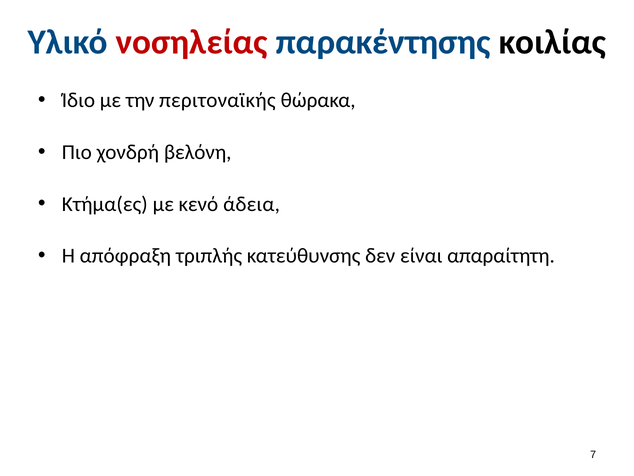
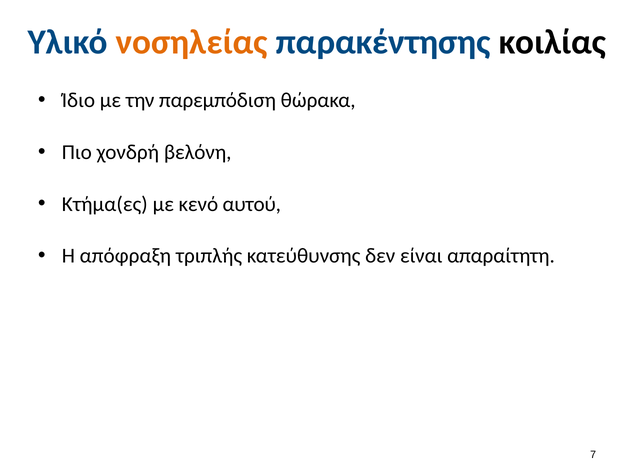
νοσηλείας colour: red -> orange
περιτοναϊκής: περιτοναϊκής -> παρεμπόδιση
άδεια: άδεια -> αυτού
